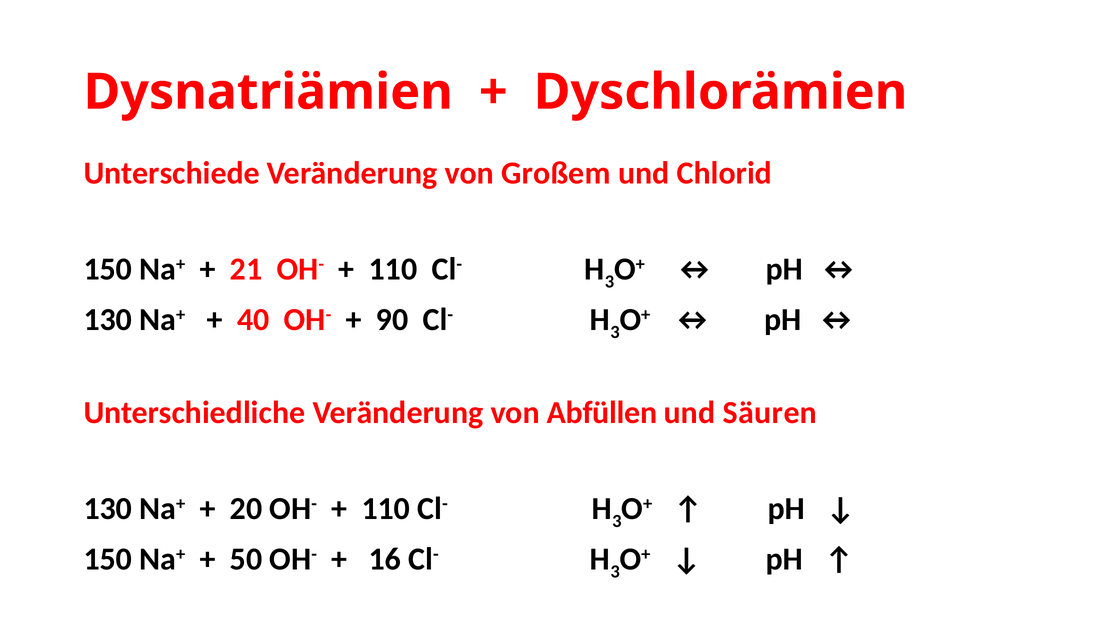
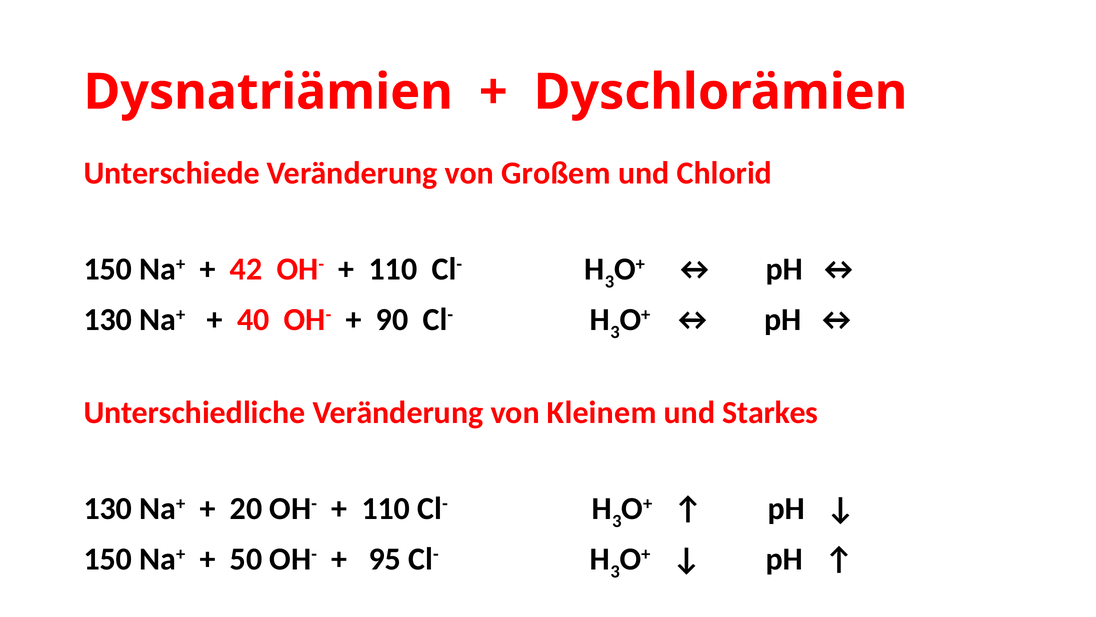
21: 21 -> 42
Abfüllen: Abfüllen -> Kleinem
Säuren: Säuren -> Starkes
16: 16 -> 95
